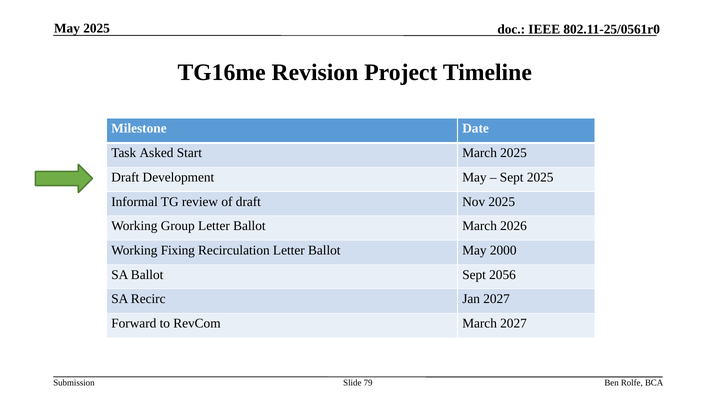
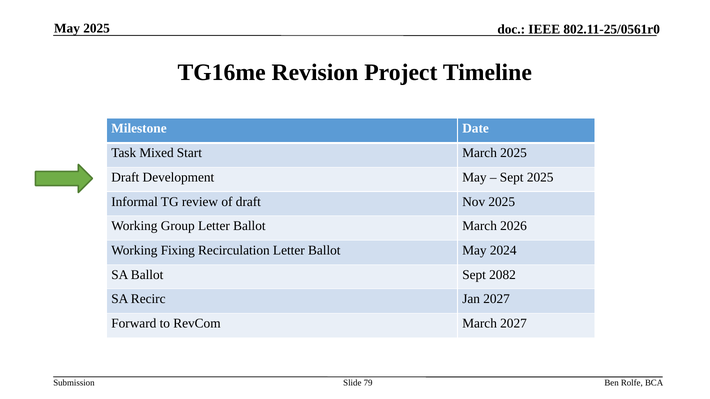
Asked: Asked -> Mixed
2000: 2000 -> 2024
2056: 2056 -> 2082
